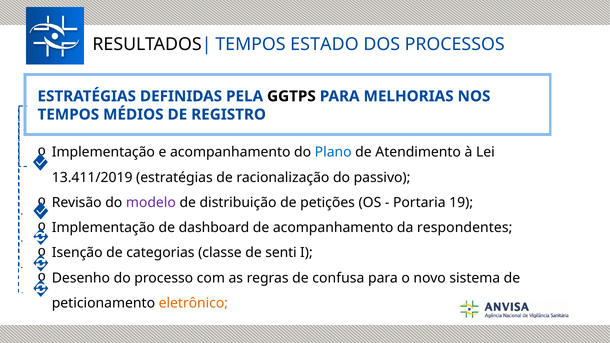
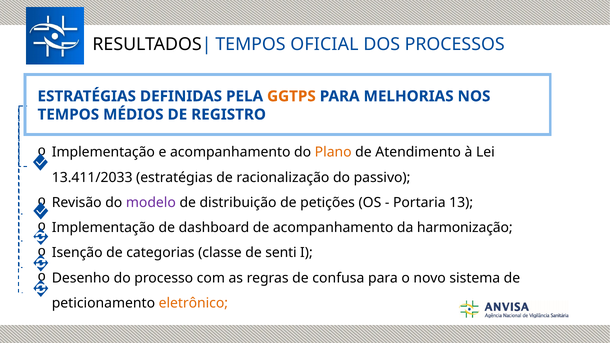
ESTADO: ESTADO -> OFICIAL
GGTPS colour: black -> orange
Plano colour: blue -> orange
13.411/2019: 13.411/2019 -> 13.411/2033
19: 19 -> 13
respondentes: respondentes -> harmonização
